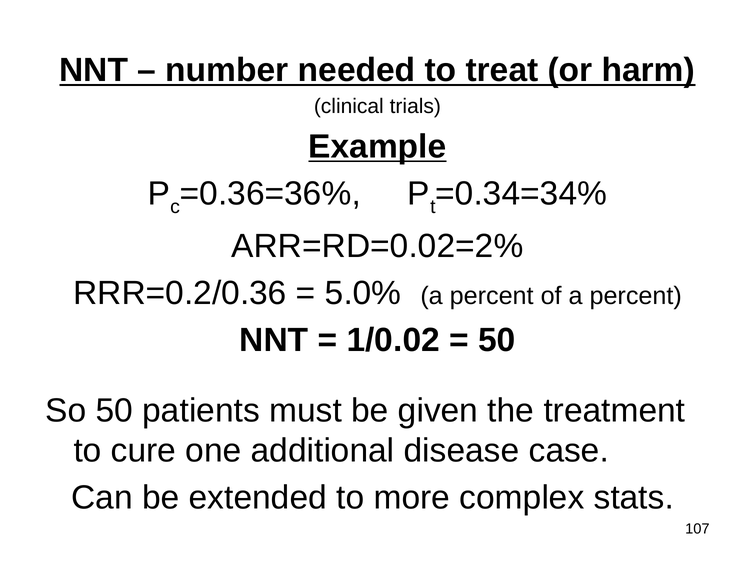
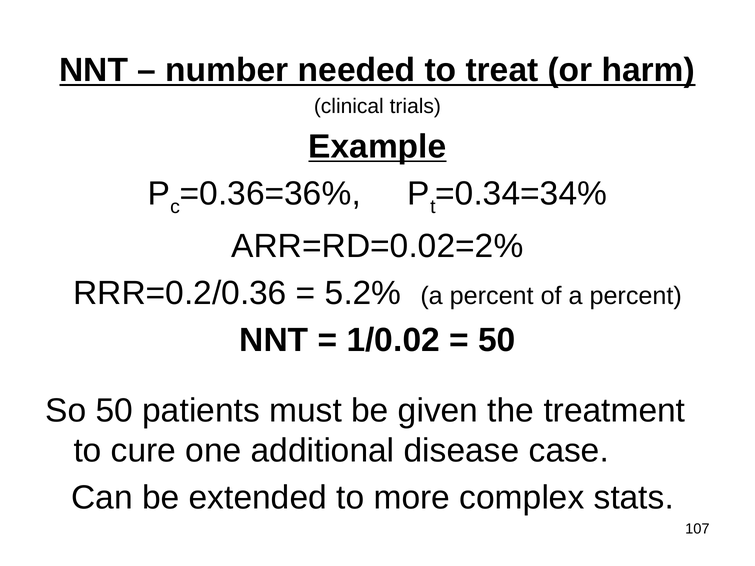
5.0%: 5.0% -> 5.2%
